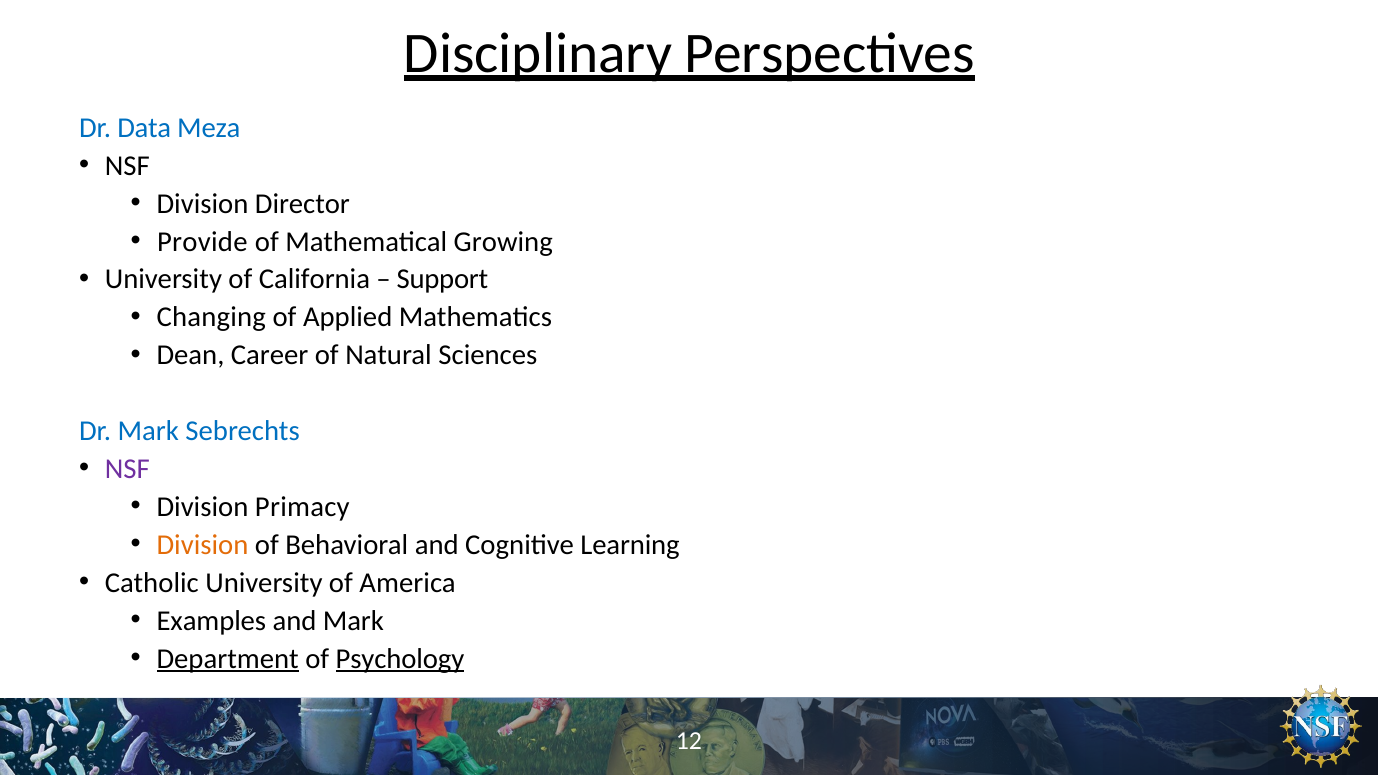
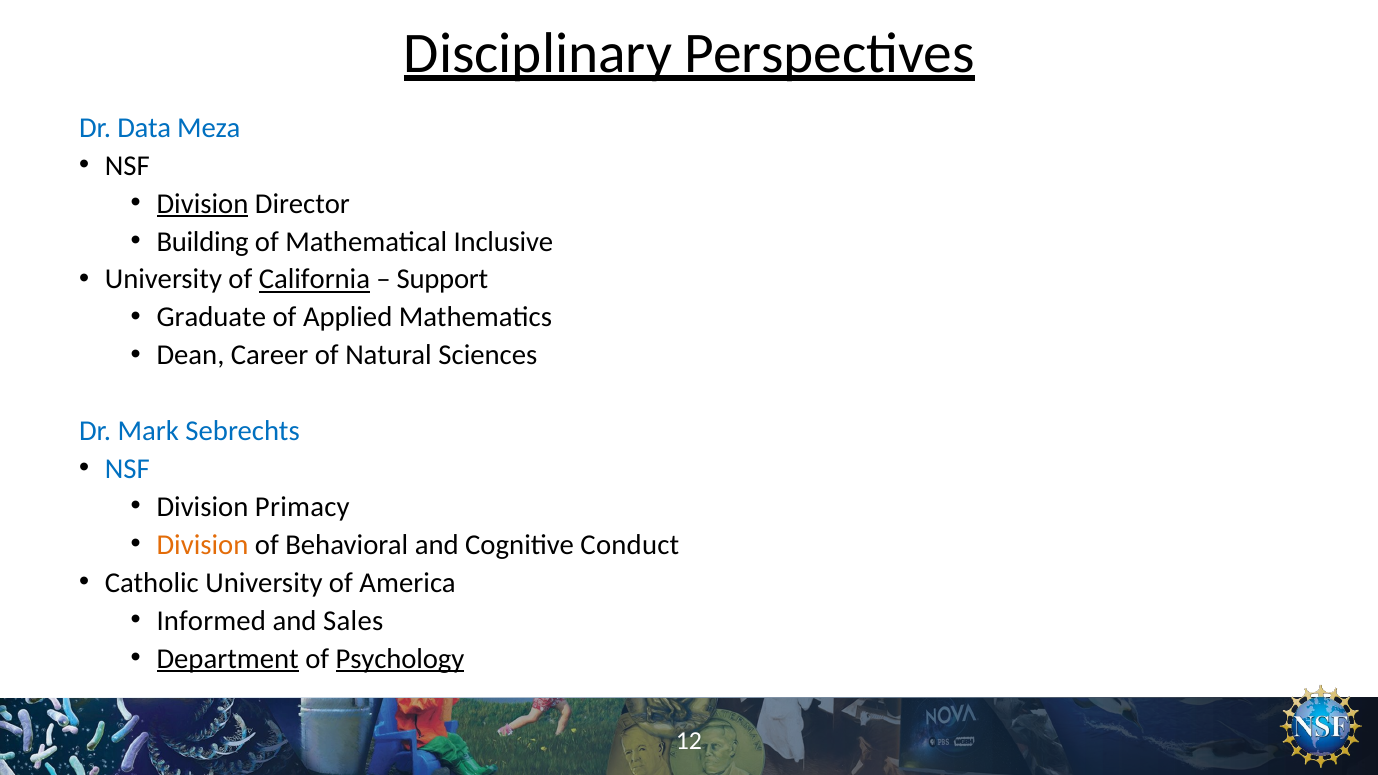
Division at (202, 204) underline: none -> present
Provide: Provide -> Building
Growing: Growing -> Inclusive
California underline: none -> present
Changing: Changing -> Graduate
NSF at (127, 469) colour: purple -> blue
Learning: Learning -> Conduct
Examples: Examples -> Informed
and Mark: Mark -> Sales
